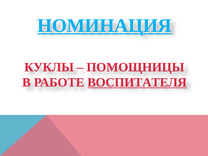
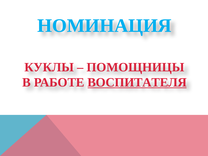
НОМИНАЦИЯ underline: present -> none
